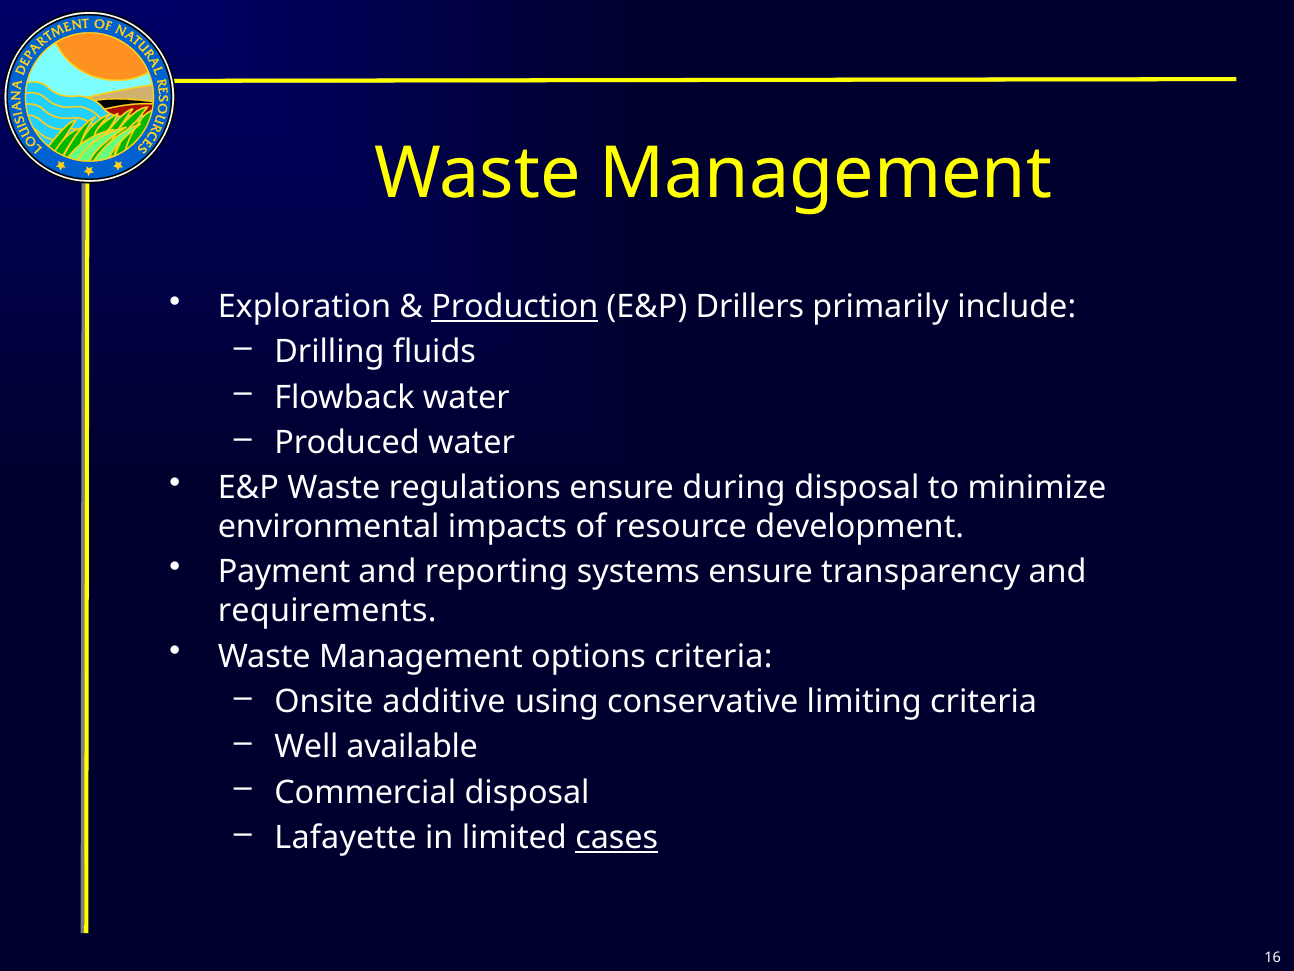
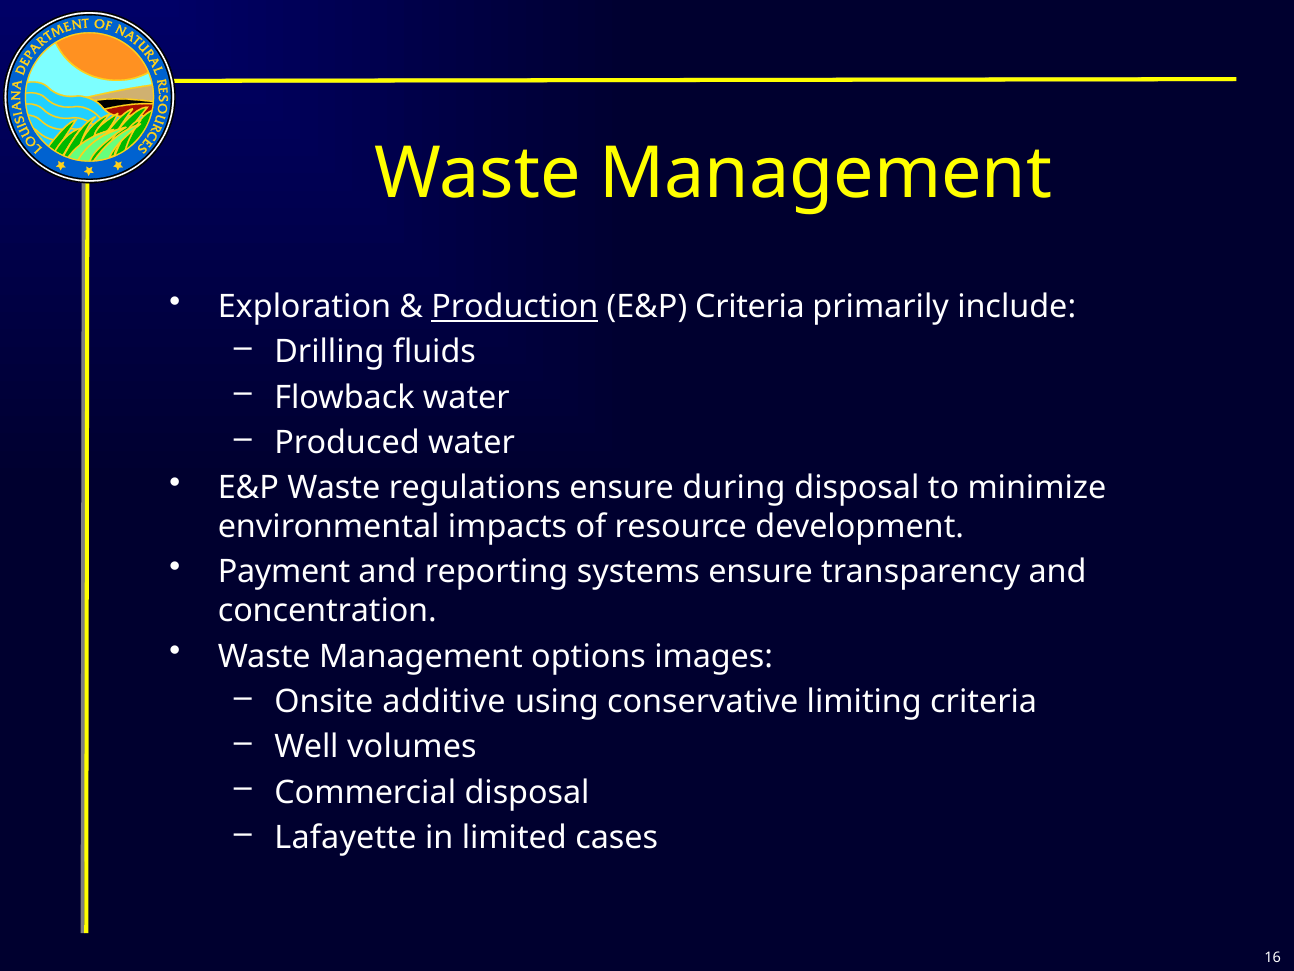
E&P Drillers: Drillers -> Criteria
requirements: requirements -> concentration
options criteria: criteria -> images
available: available -> volumes
cases underline: present -> none
